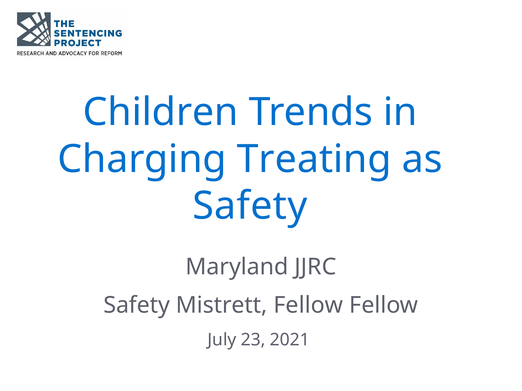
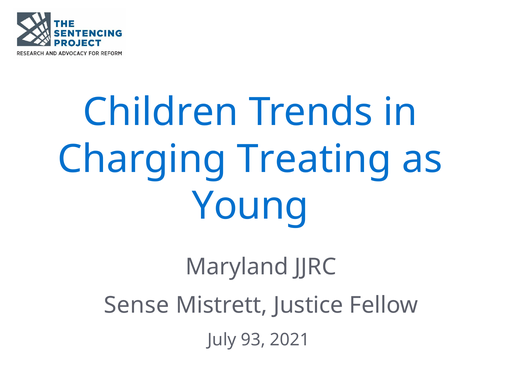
Safety at (250, 206): Safety -> Young
Safety at (137, 305): Safety -> Sense
Mistrett Fellow: Fellow -> Justice
23: 23 -> 93
